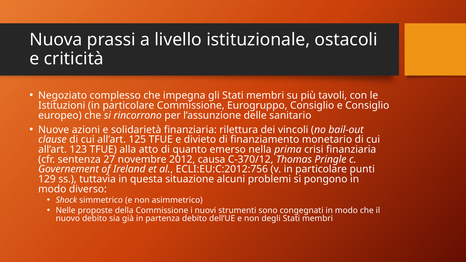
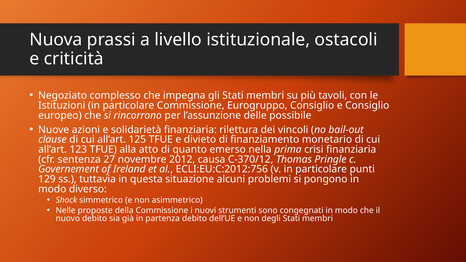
sanitario: sanitario -> possibile
